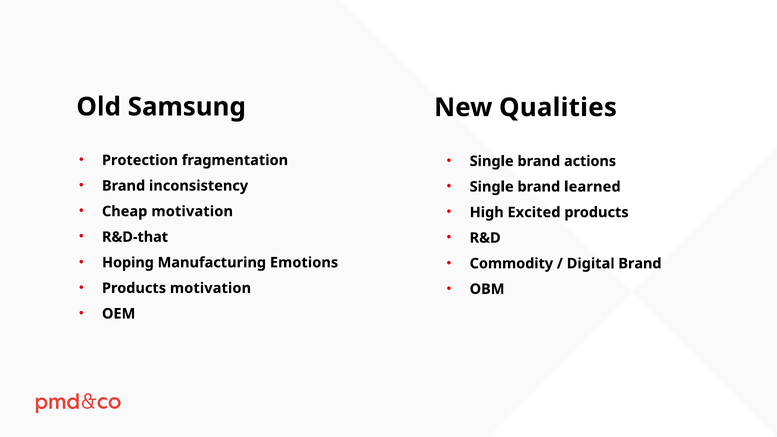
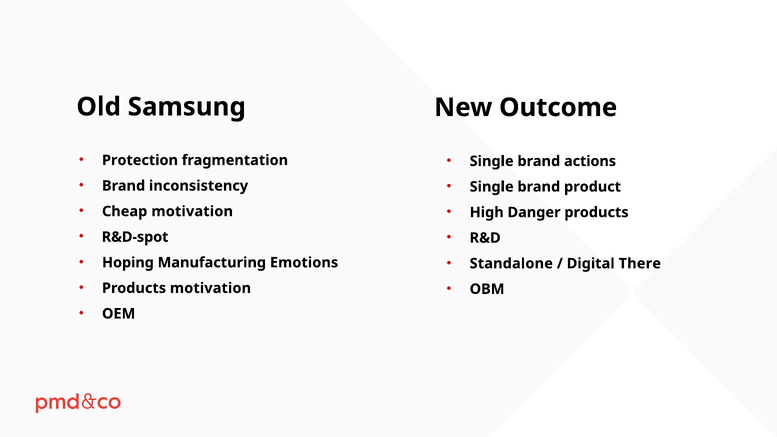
Qualities: Qualities -> Outcome
learned: learned -> product
Excited: Excited -> Danger
R&D-that: R&D-that -> R&D-spot
Commodity: Commodity -> Standalone
Digital Brand: Brand -> There
